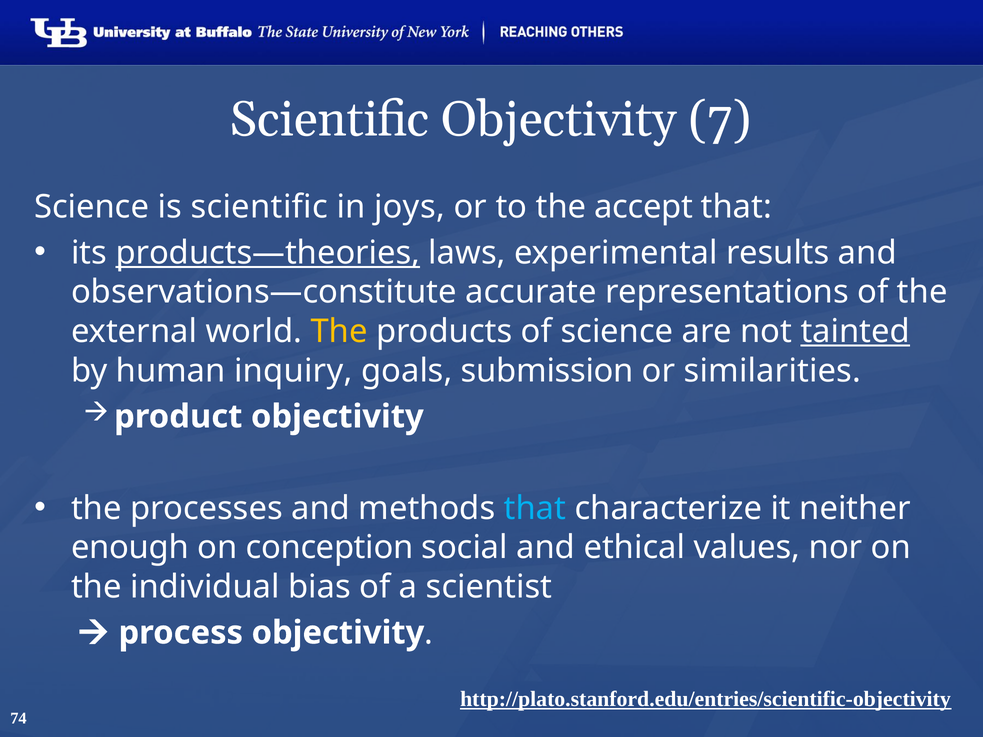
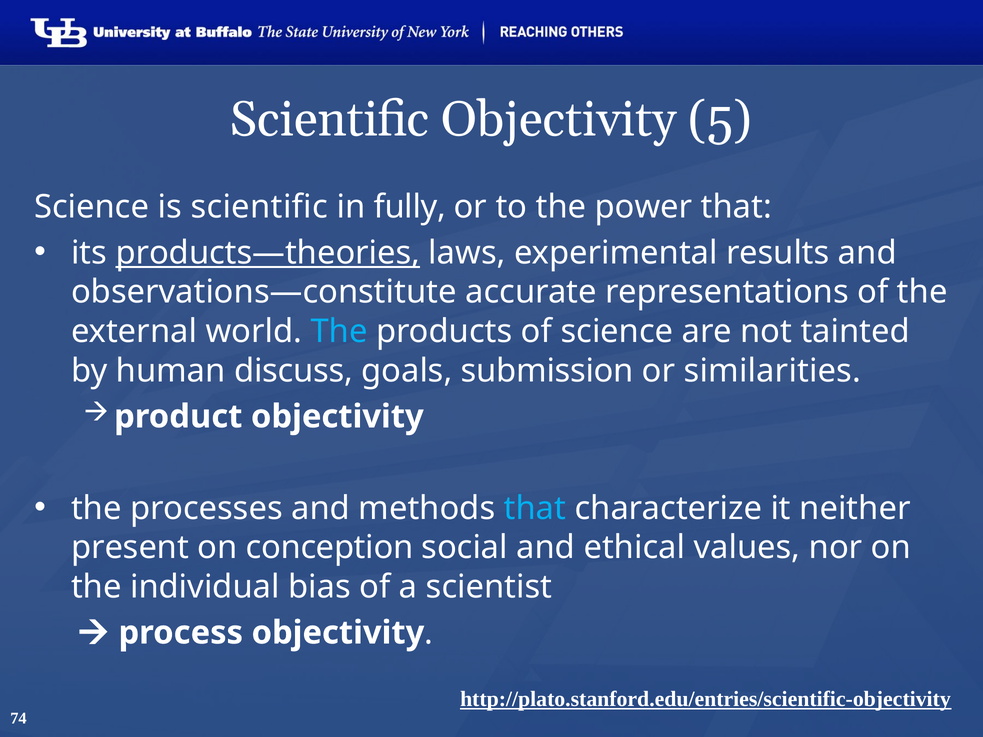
7: 7 -> 5
joys: joys -> fully
accept: accept -> power
The at (339, 332) colour: yellow -> light blue
tainted underline: present -> none
inquiry: inquiry -> discuss
enough: enough -> present
